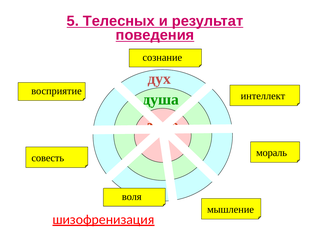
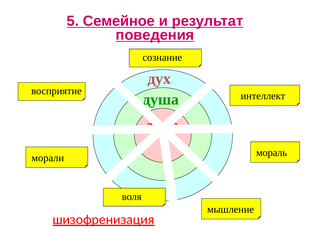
Телесных: Телесных -> Семейное
совесть: совесть -> морали
